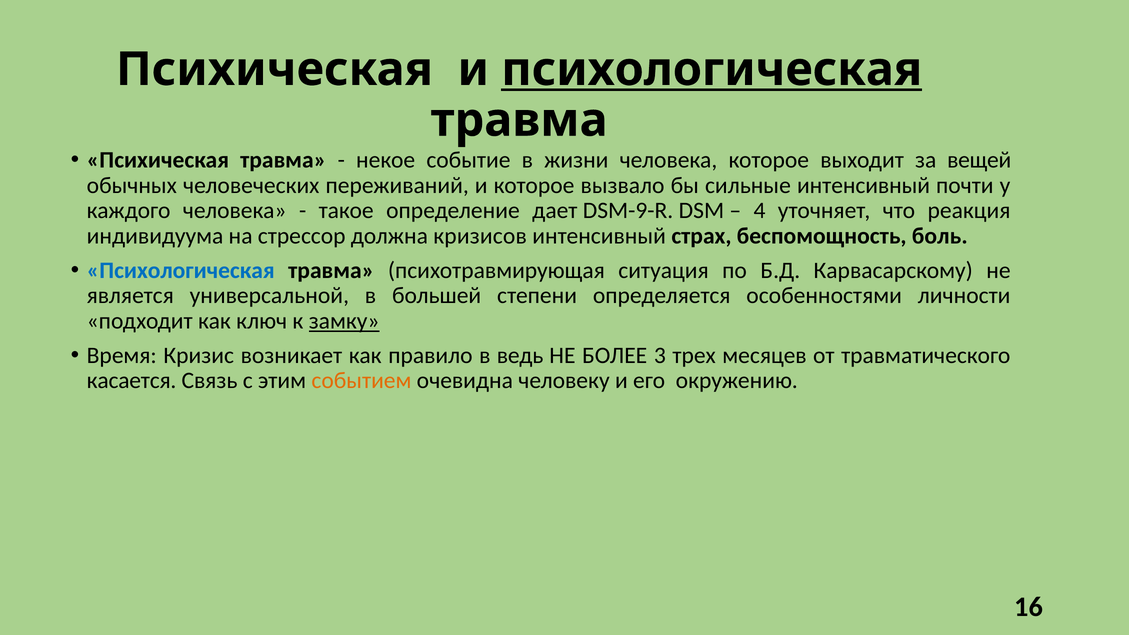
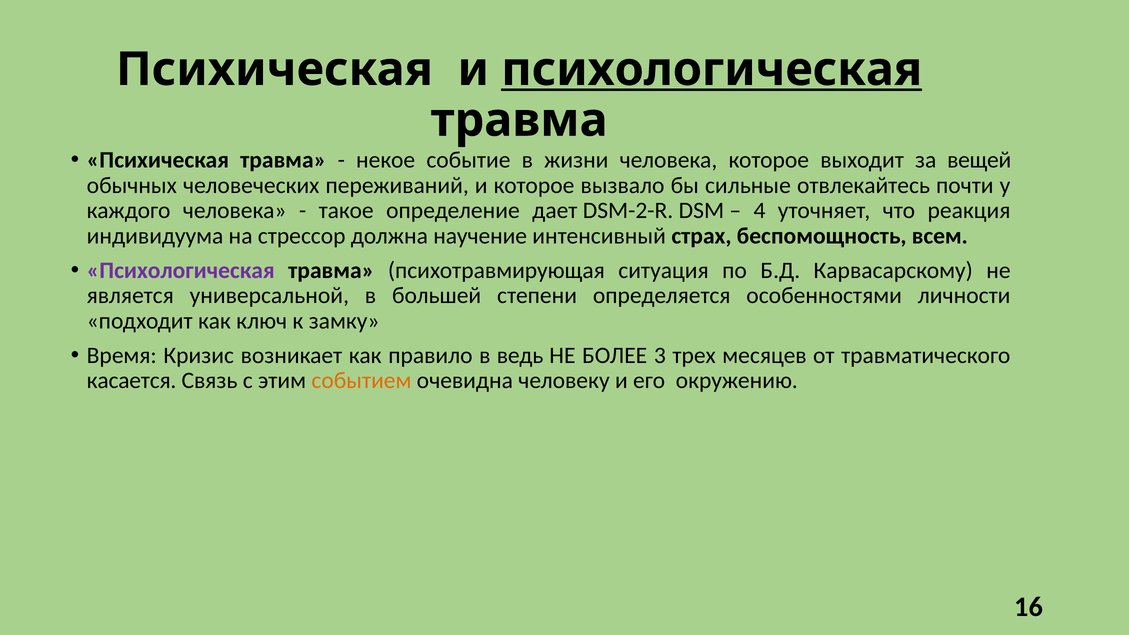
сильные интенсивный: интенсивный -> отвлекайтесь
DSM-9-R: DSM-9-R -> DSM-2-R
кризисов: кризисов -> научение
боль: боль -> всем
Психологическая at (181, 270) colour: blue -> purple
замку underline: present -> none
